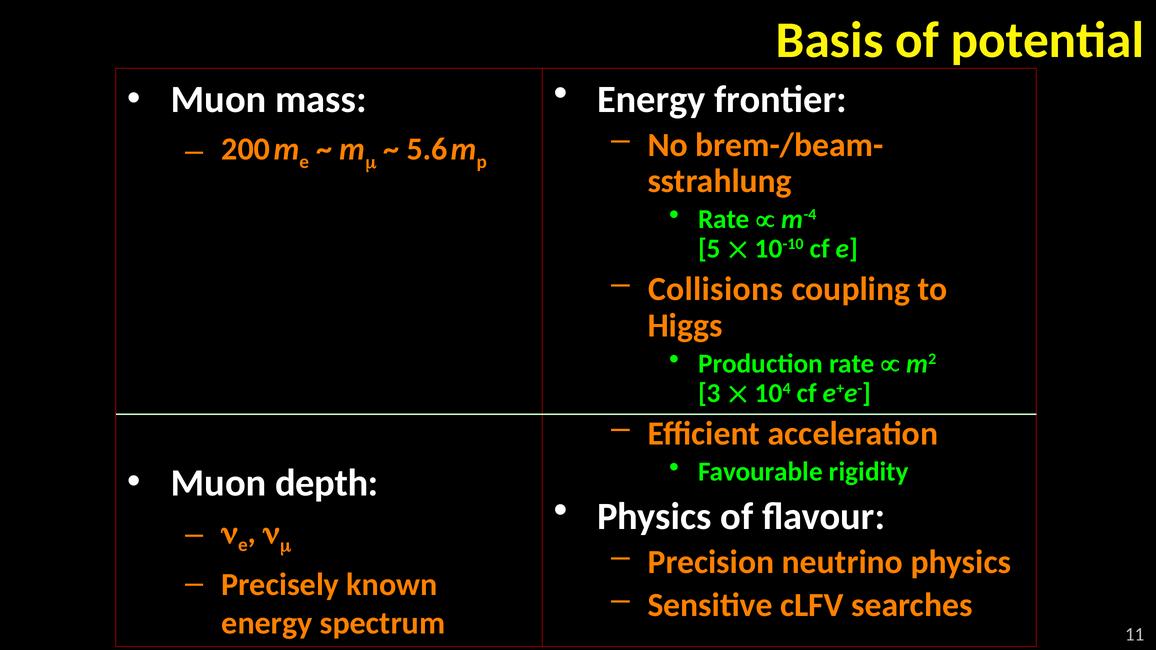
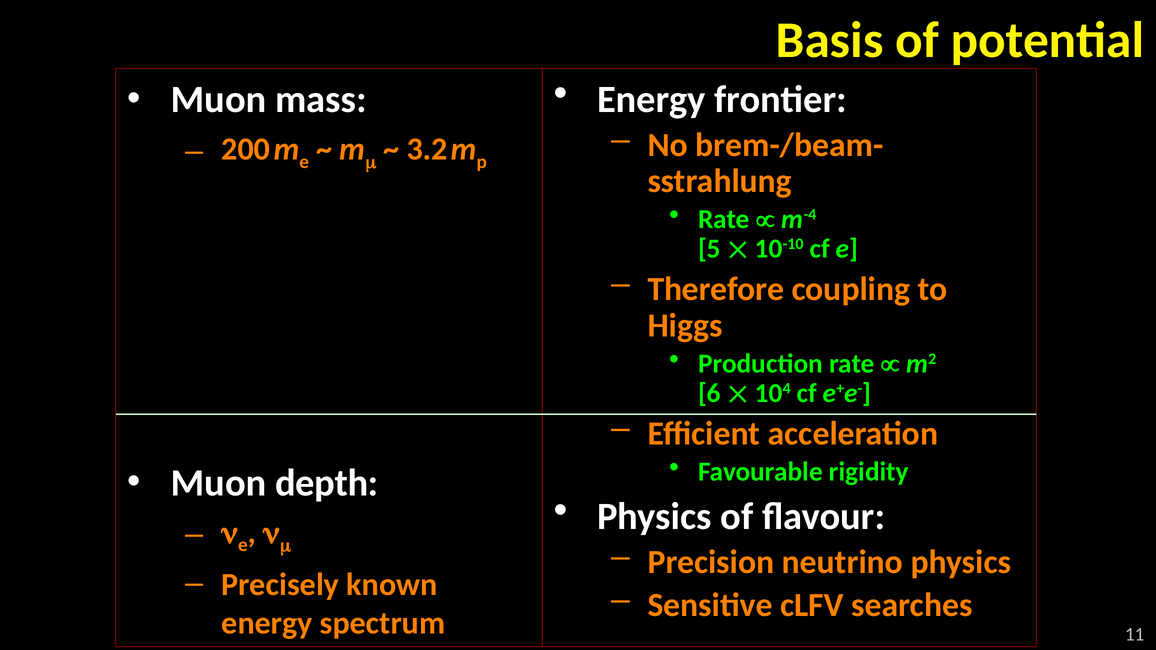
5.6: 5.6 -> 3.2
Collisions: Collisions -> Therefore
3: 3 -> 6
